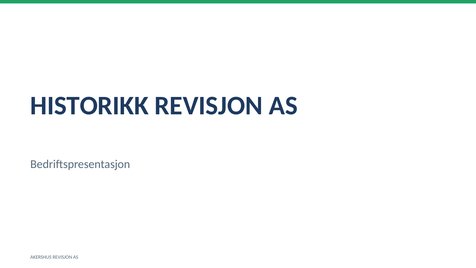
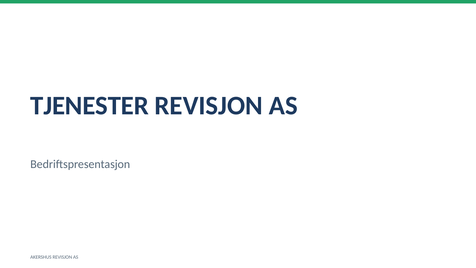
HISTORIKK: HISTORIKK -> TJENESTER
